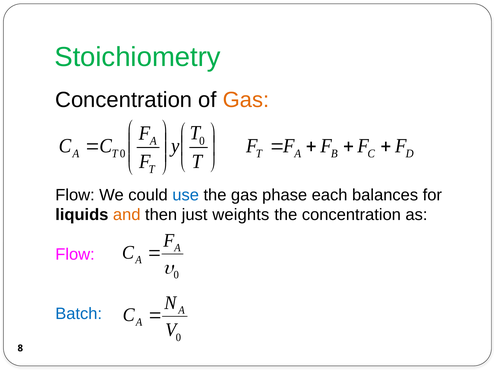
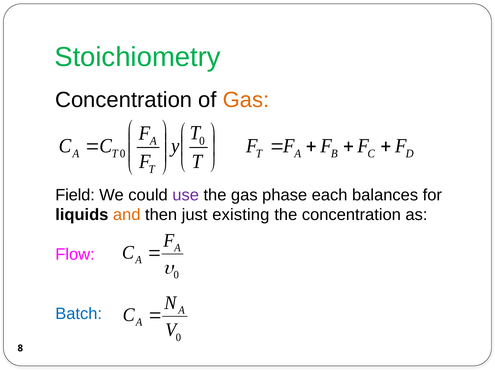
Flow at (75, 195): Flow -> Field
use colour: blue -> purple
weights: weights -> existing
